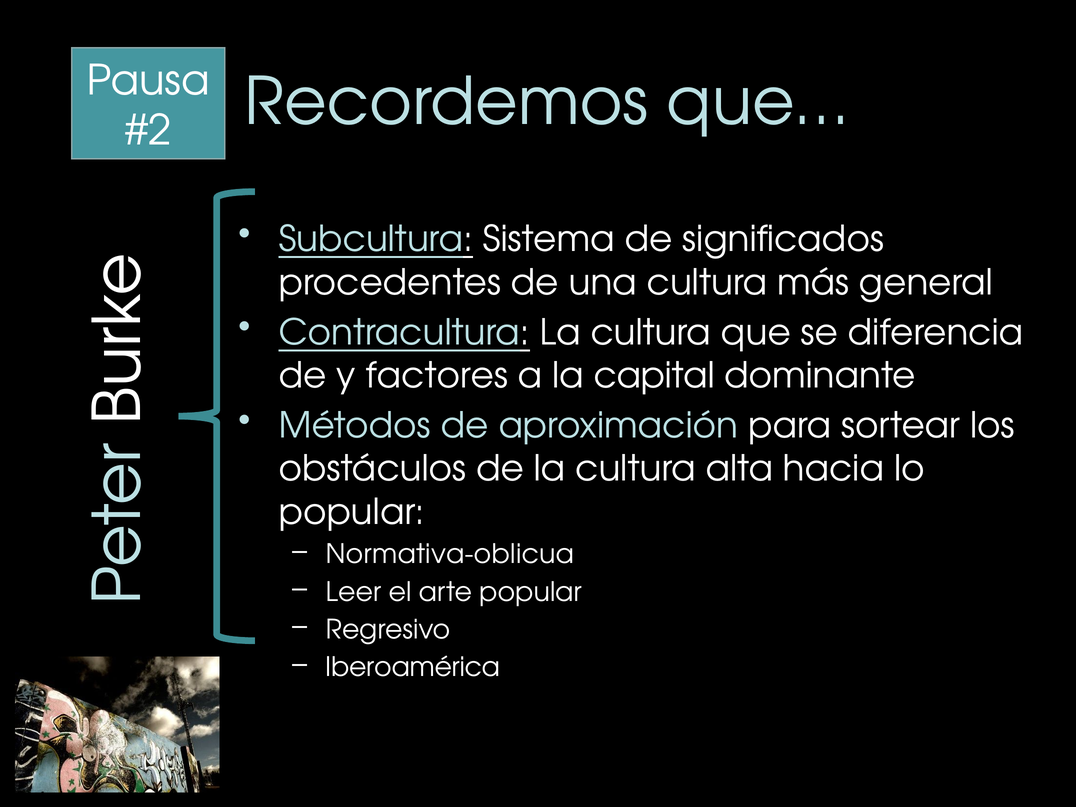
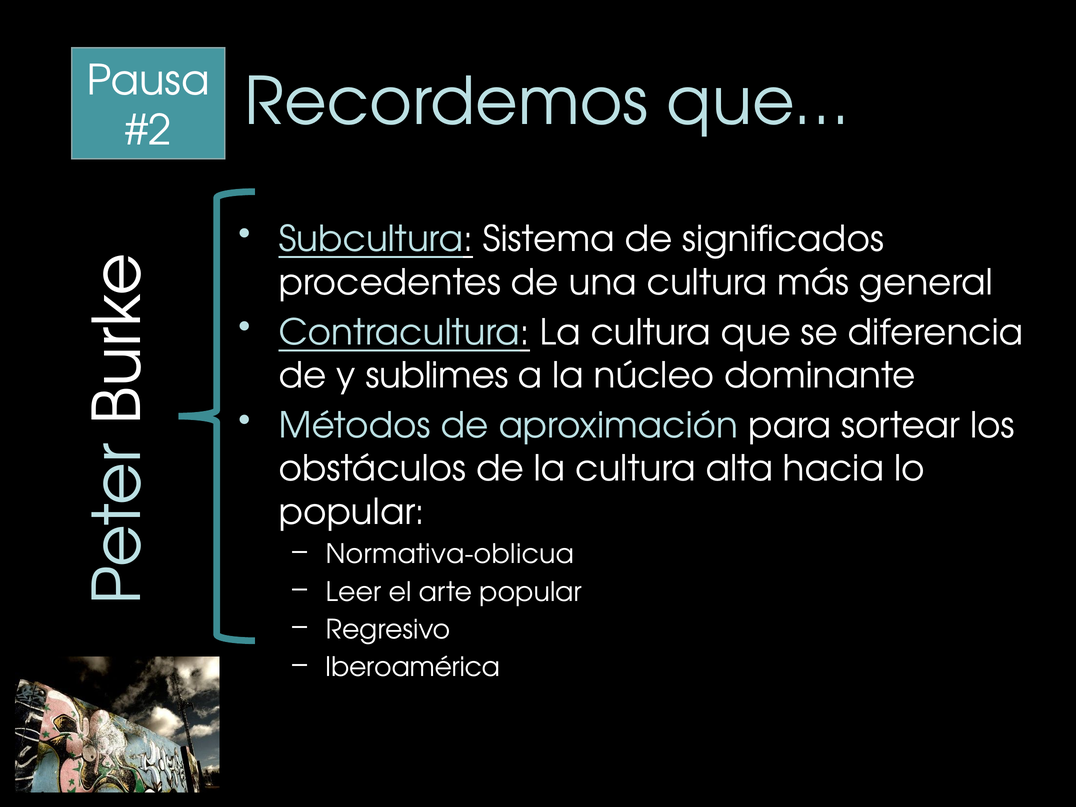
factores: factores -> sublimes
capital: capital -> núcleo
